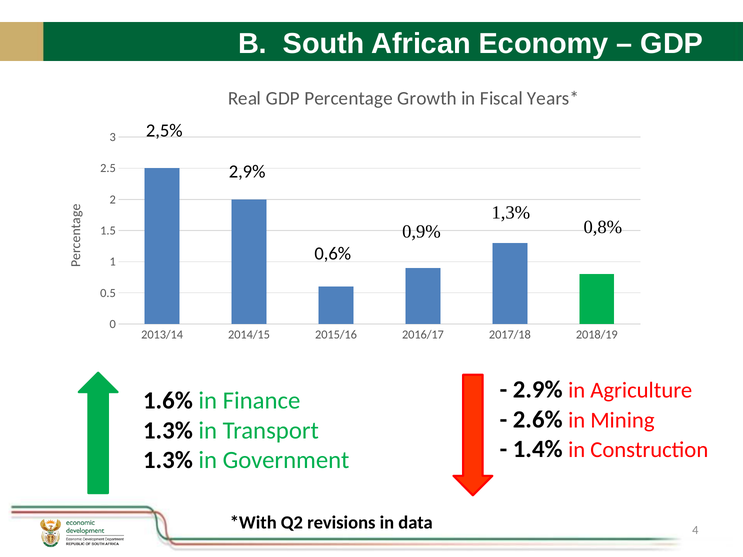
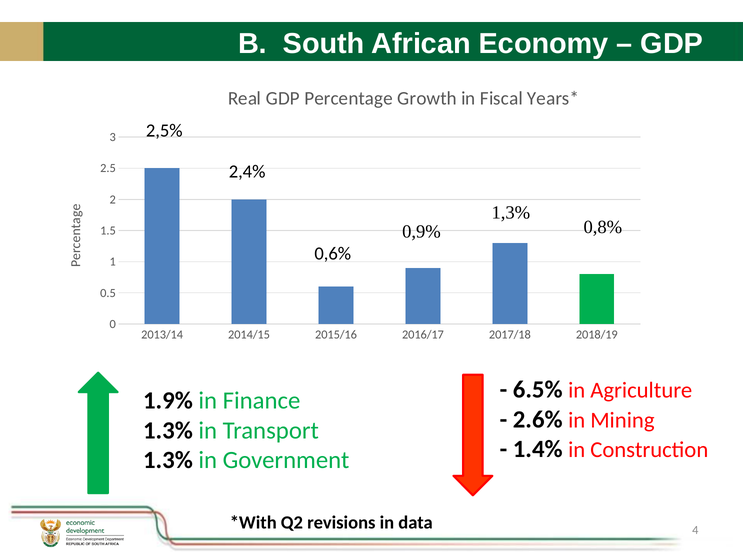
2,9%: 2,9% -> 2,4%
2.9%: 2.9% -> 6.5%
1.6%: 1.6% -> 1.9%
